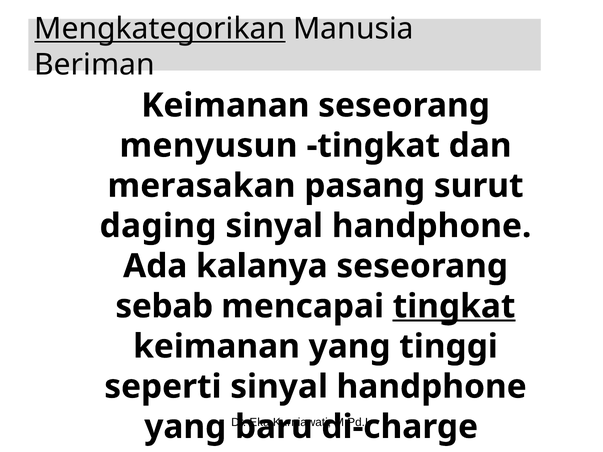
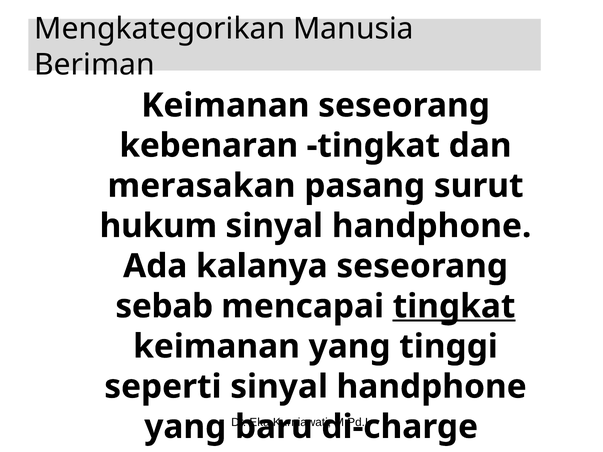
Mengkategorikan underline: present -> none
menyusun: menyusun -> kebenaran
daging: daging -> hukum
